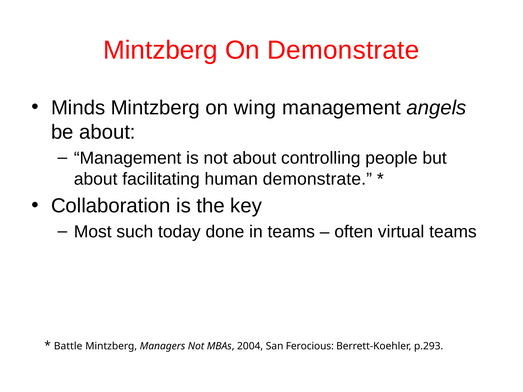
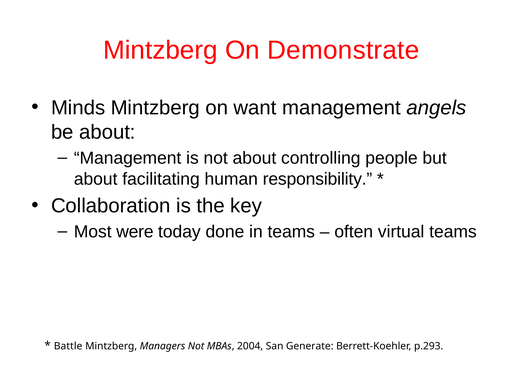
wing: wing -> want
human demonstrate: demonstrate -> responsibility
such: such -> were
Ferocious: Ferocious -> Generate
